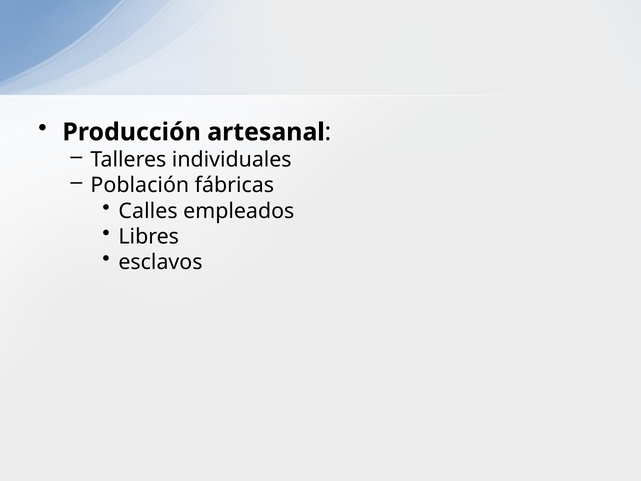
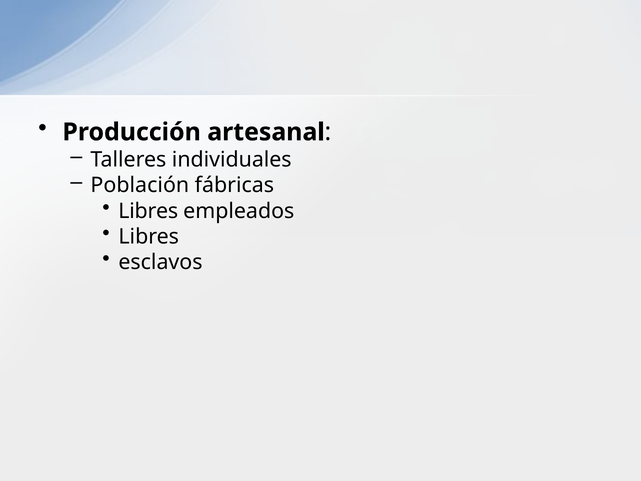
Calles at (148, 211): Calles -> Libres
